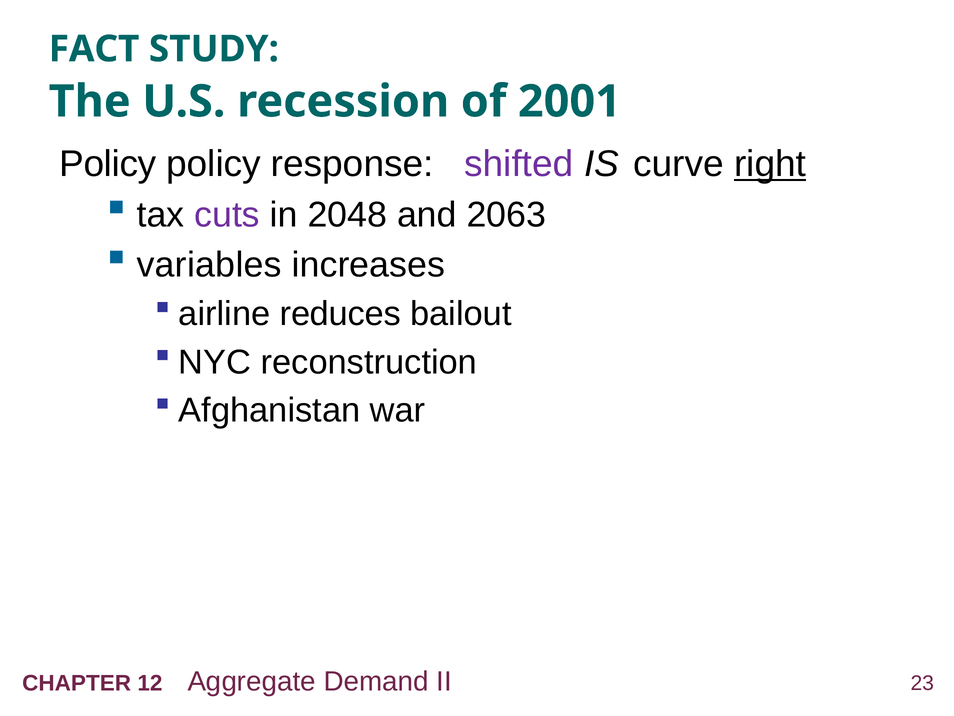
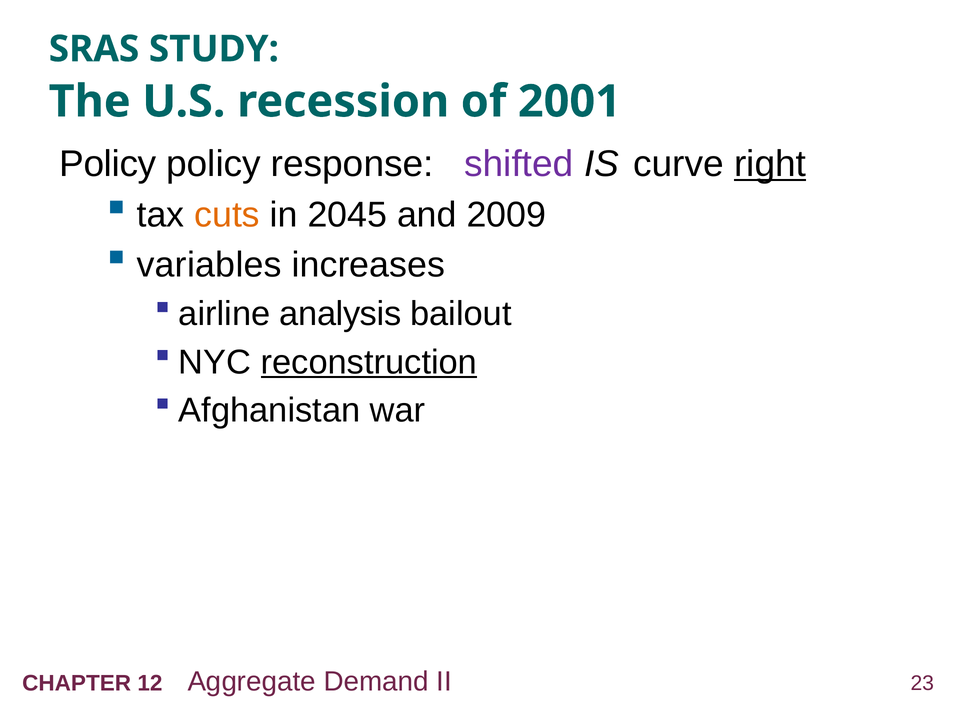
FACT: FACT -> SRAS
cuts colour: purple -> orange
2048: 2048 -> 2045
2063: 2063 -> 2009
reduces: reduces -> analysis
reconstruction underline: none -> present
